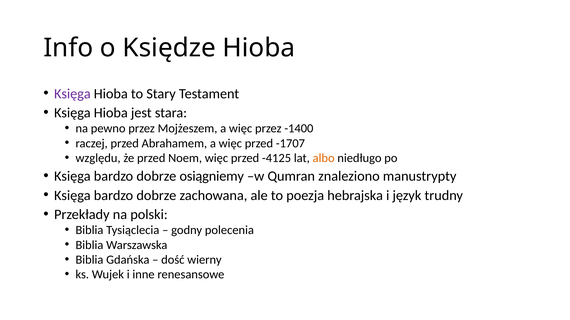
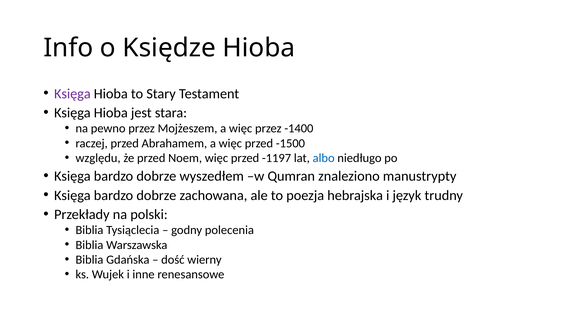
-1707: -1707 -> -1500
-4125: -4125 -> -1197
albo colour: orange -> blue
osiągniemy: osiągniemy -> wyszedłem
